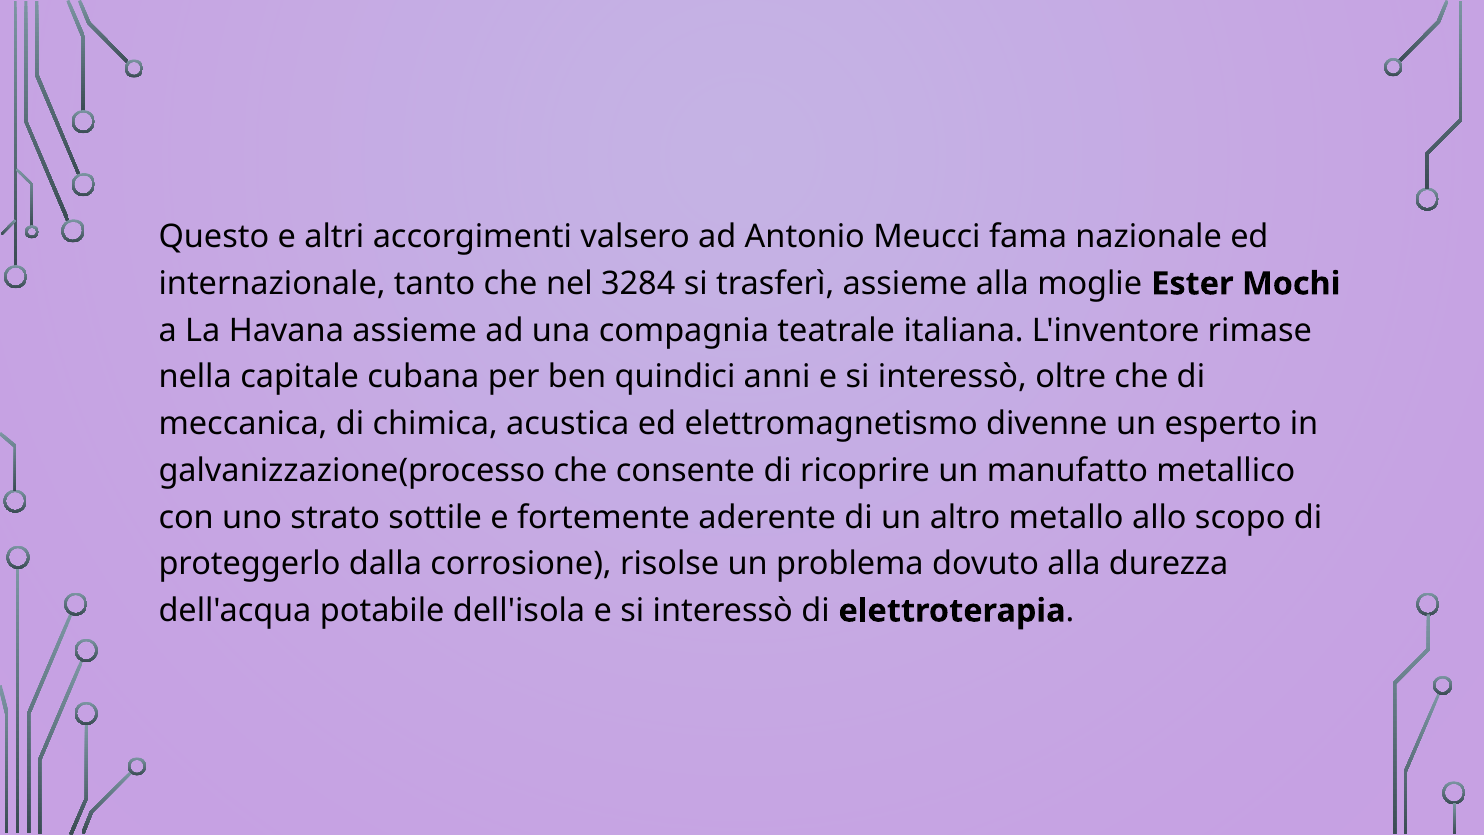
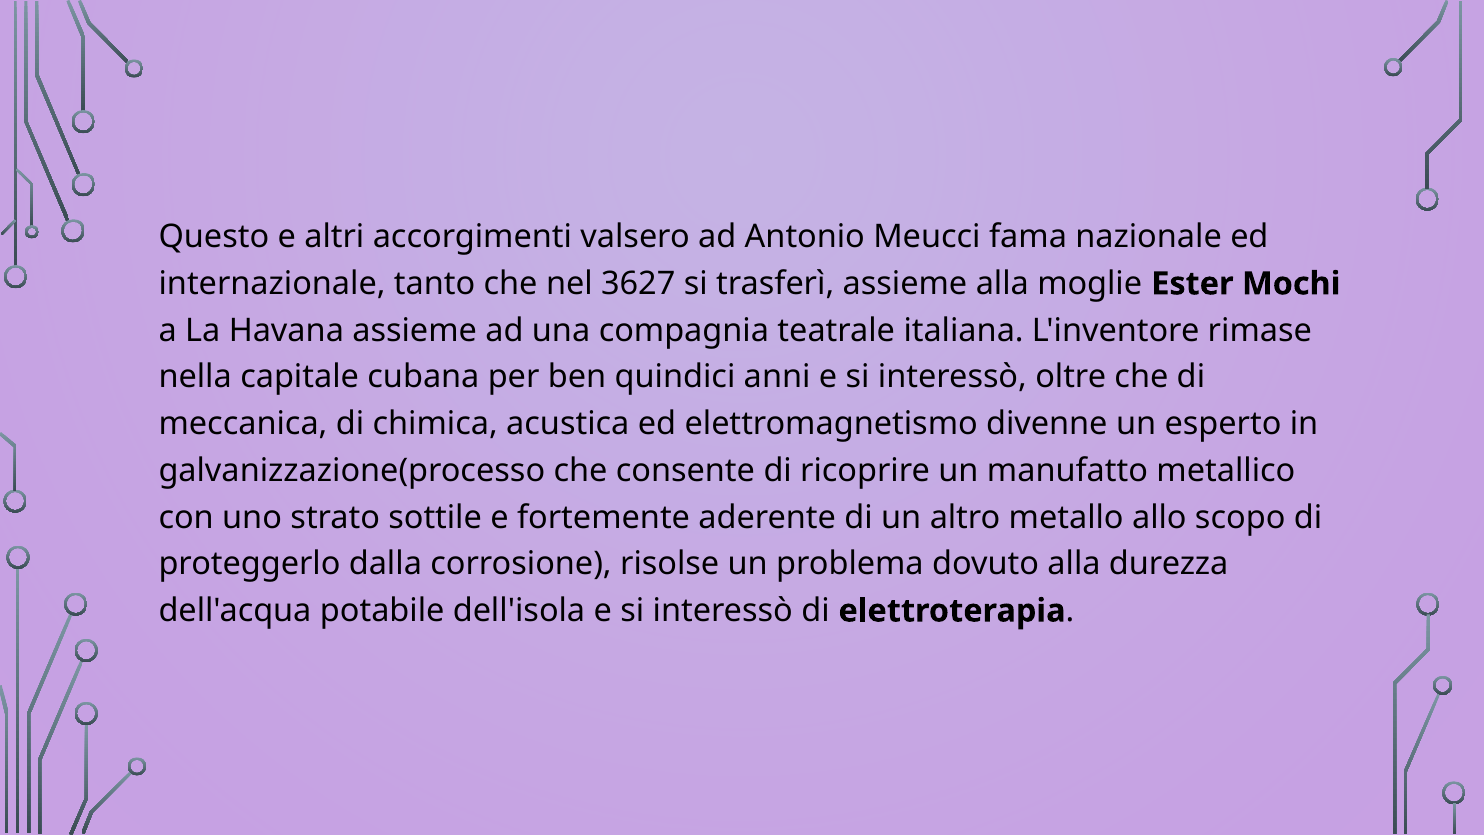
3284: 3284 -> 3627
